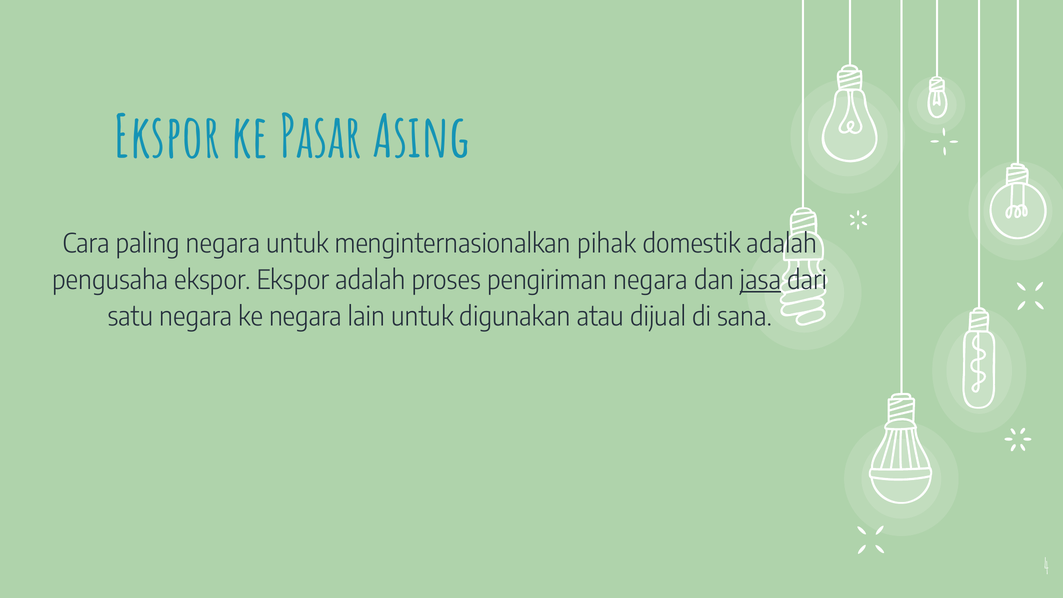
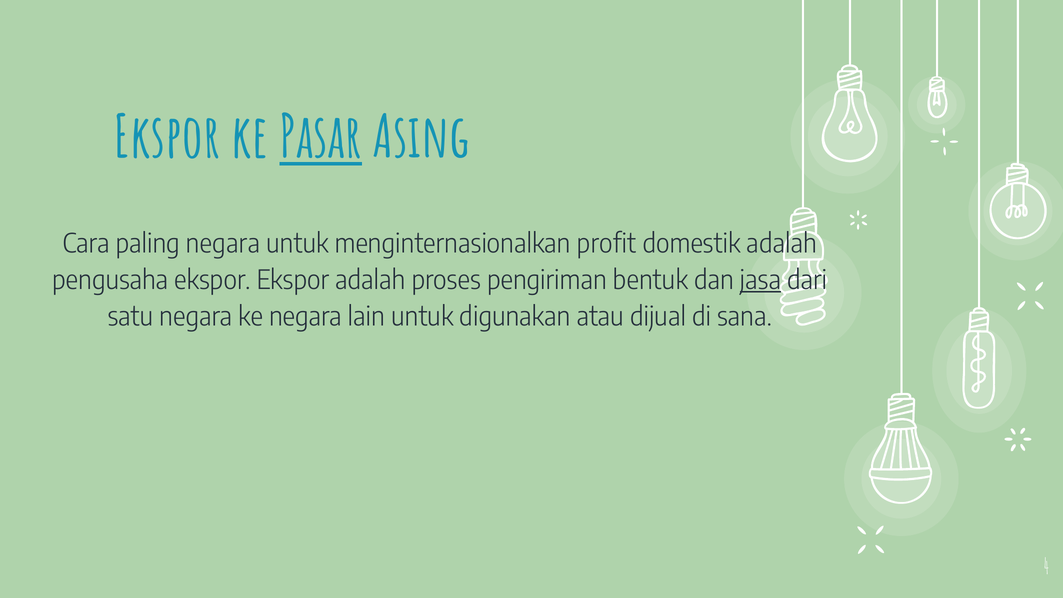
Pasar underline: none -> present
pihak: pihak -> profit
pengiriman negara: negara -> bentuk
